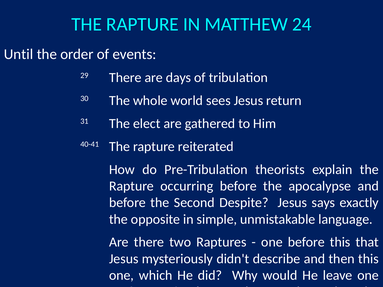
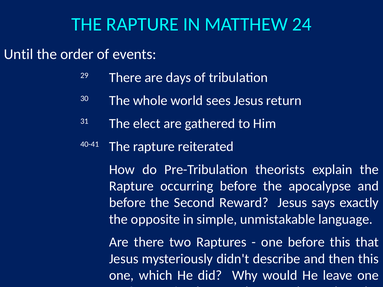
Despite: Despite -> Reward
